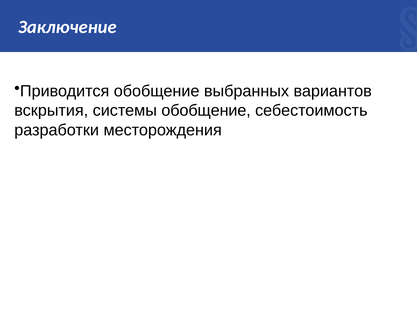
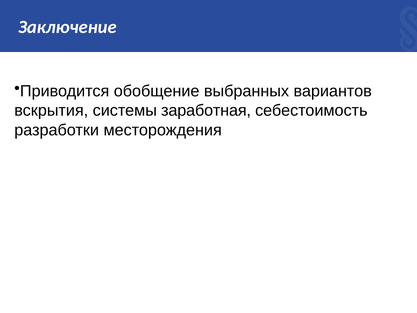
системы обобщение: обобщение -> заработная
